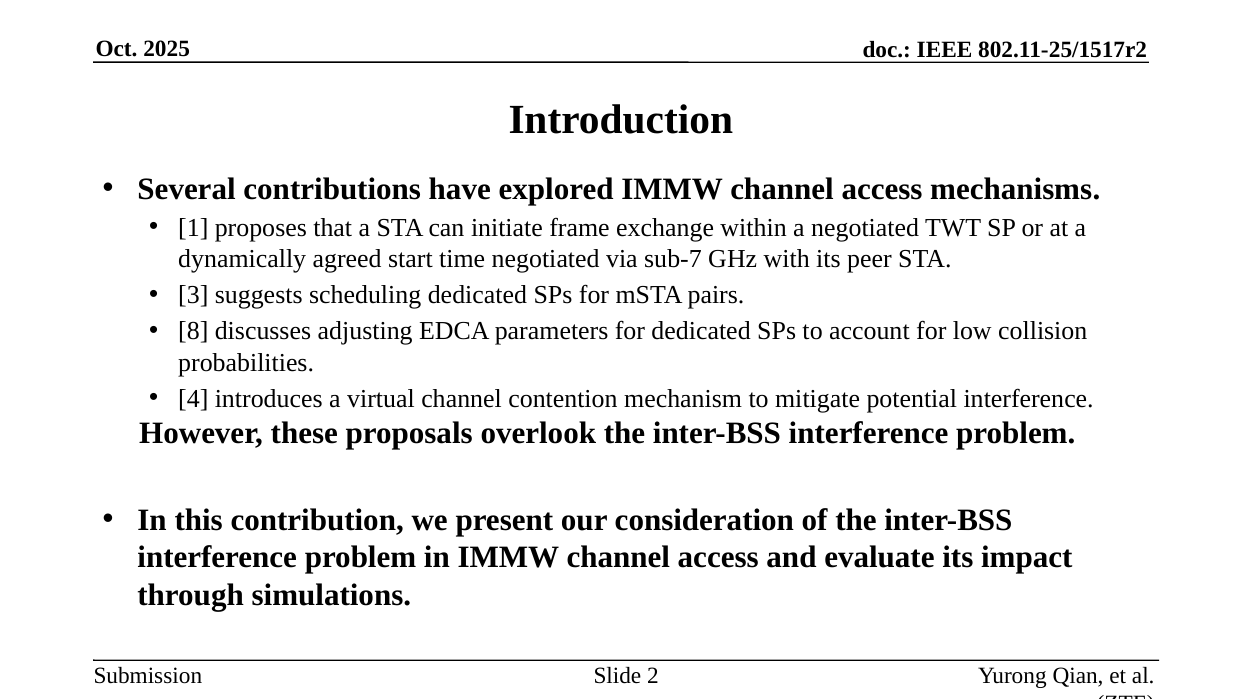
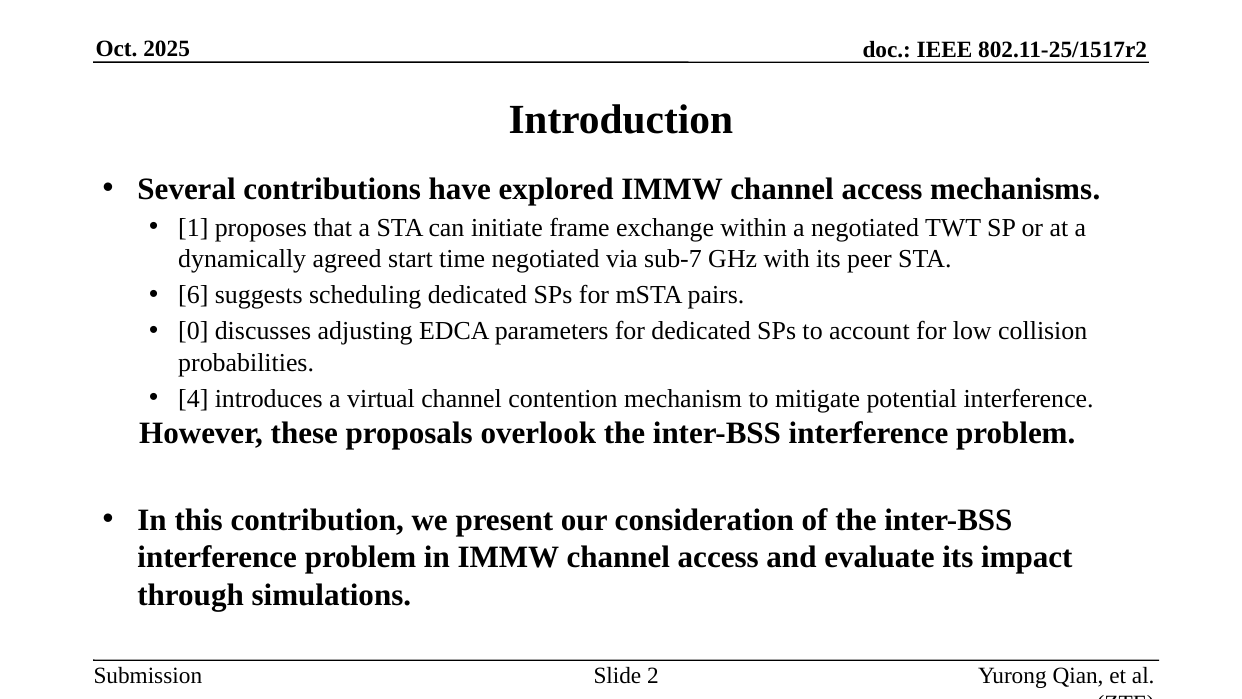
3: 3 -> 6
8: 8 -> 0
